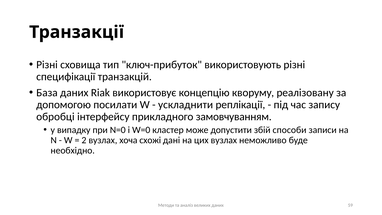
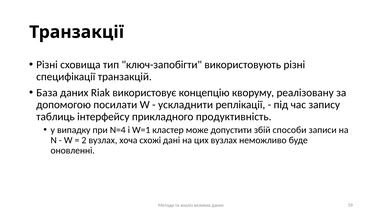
ключ-прибуток: ключ-прибуток -> ключ-запобігти
обробці: обробці -> таблиць
замовчуванням: замовчуванням -> продуктивність
N=0: N=0 -> N=4
W=0: W=0 -> W=1
необхідно: необхідно -> оновленні
